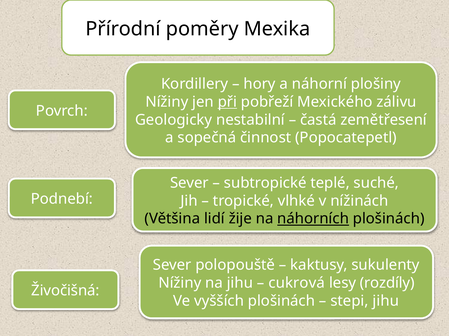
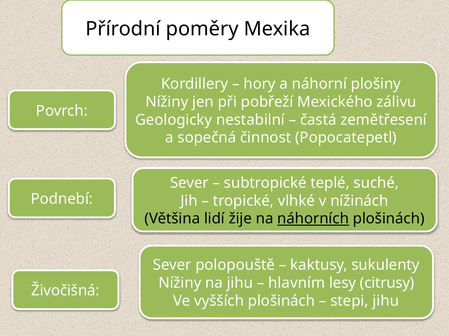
při underline: present -> none
cukrová: cukrová -> hlavním
rozdíly: rozdíly -> citrusy
